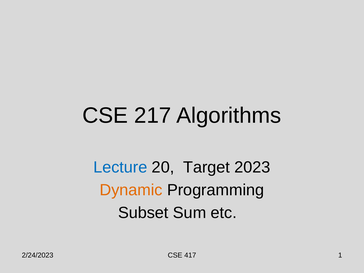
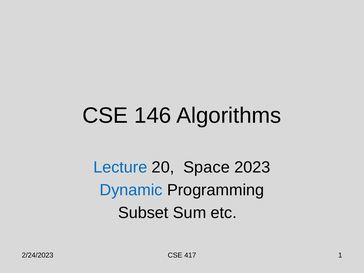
217: 217 -> 146
Target: Target -> Space
Dynamic colour: orange -> blue
